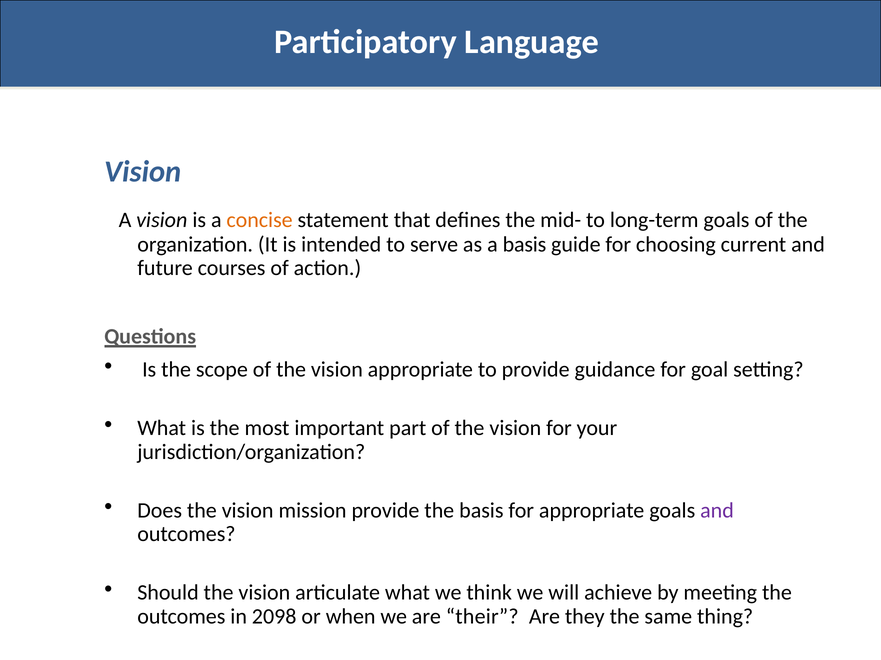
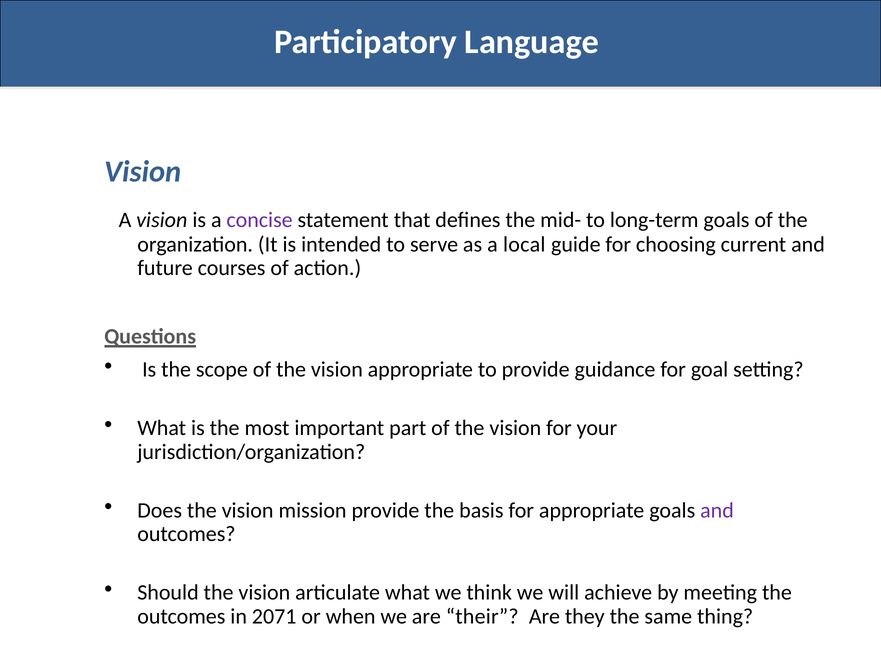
concise colour: orange -> purple
a basis: basis -> local
2098: 2098 -> 2071
